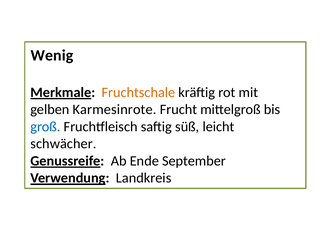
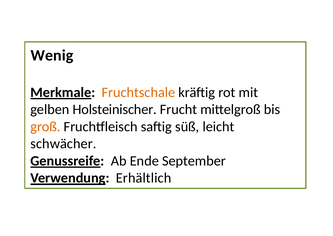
Karmesinrote: Karmesinrote -> Holsteinischer
groß colour: blue -> orange
Landkreis: Landkreis -> Erhältlich
